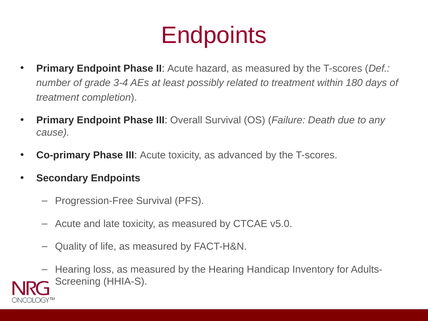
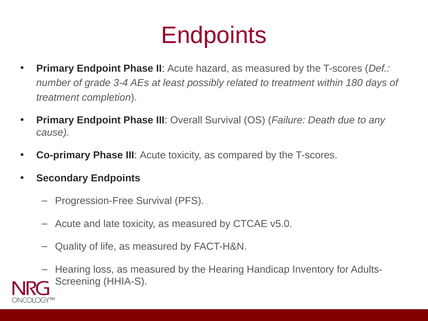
advanced: advanced -> compared
